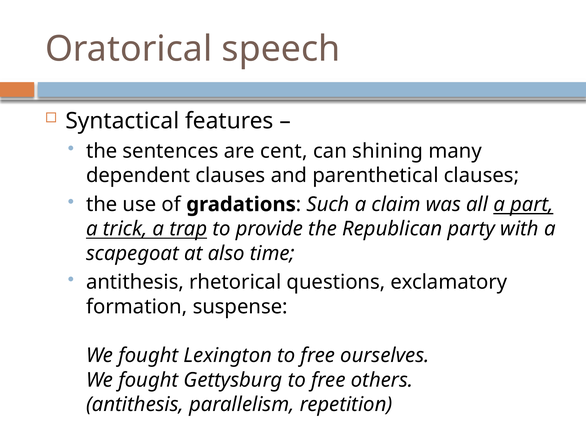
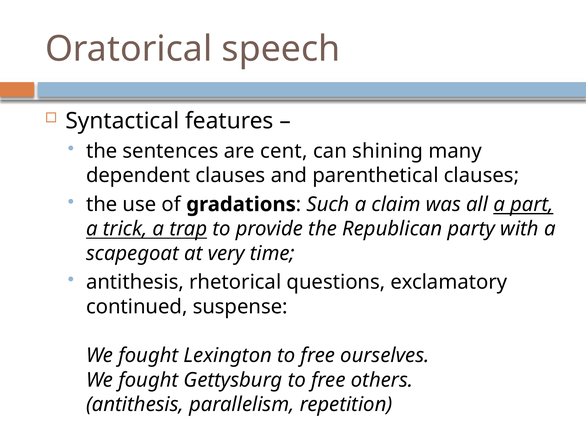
also: also -> very
formation: formation -> continued
